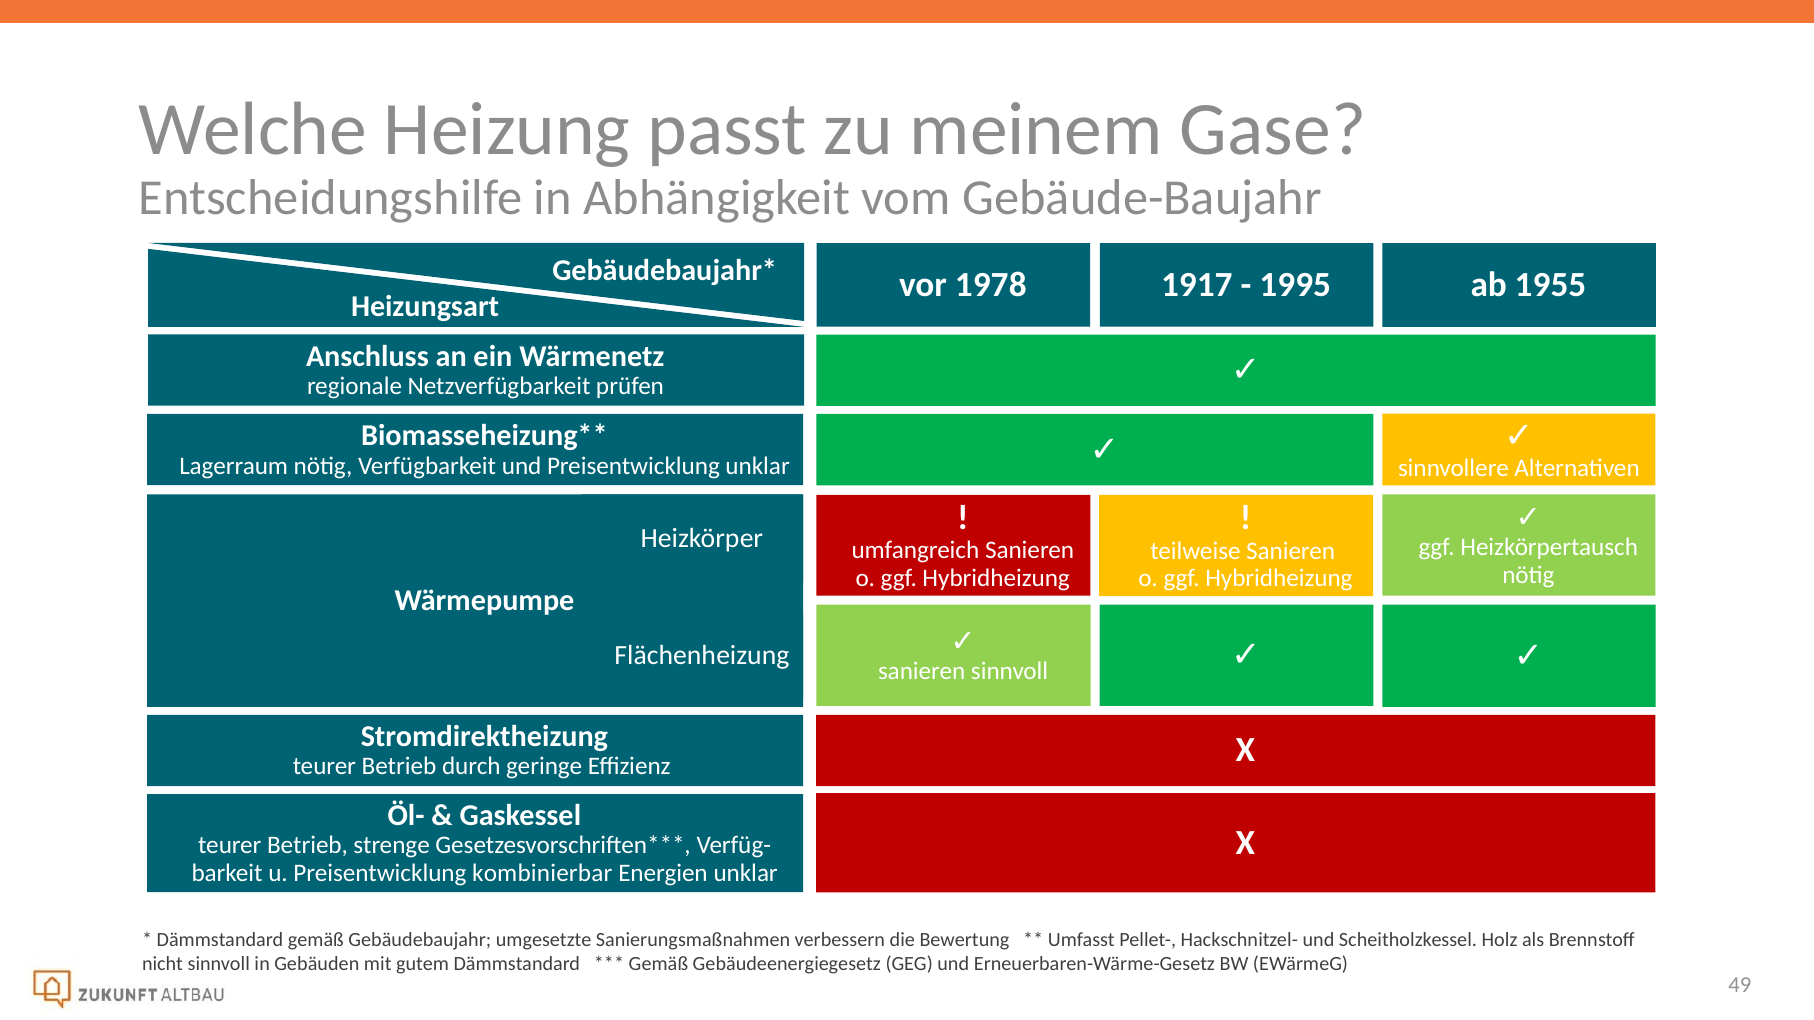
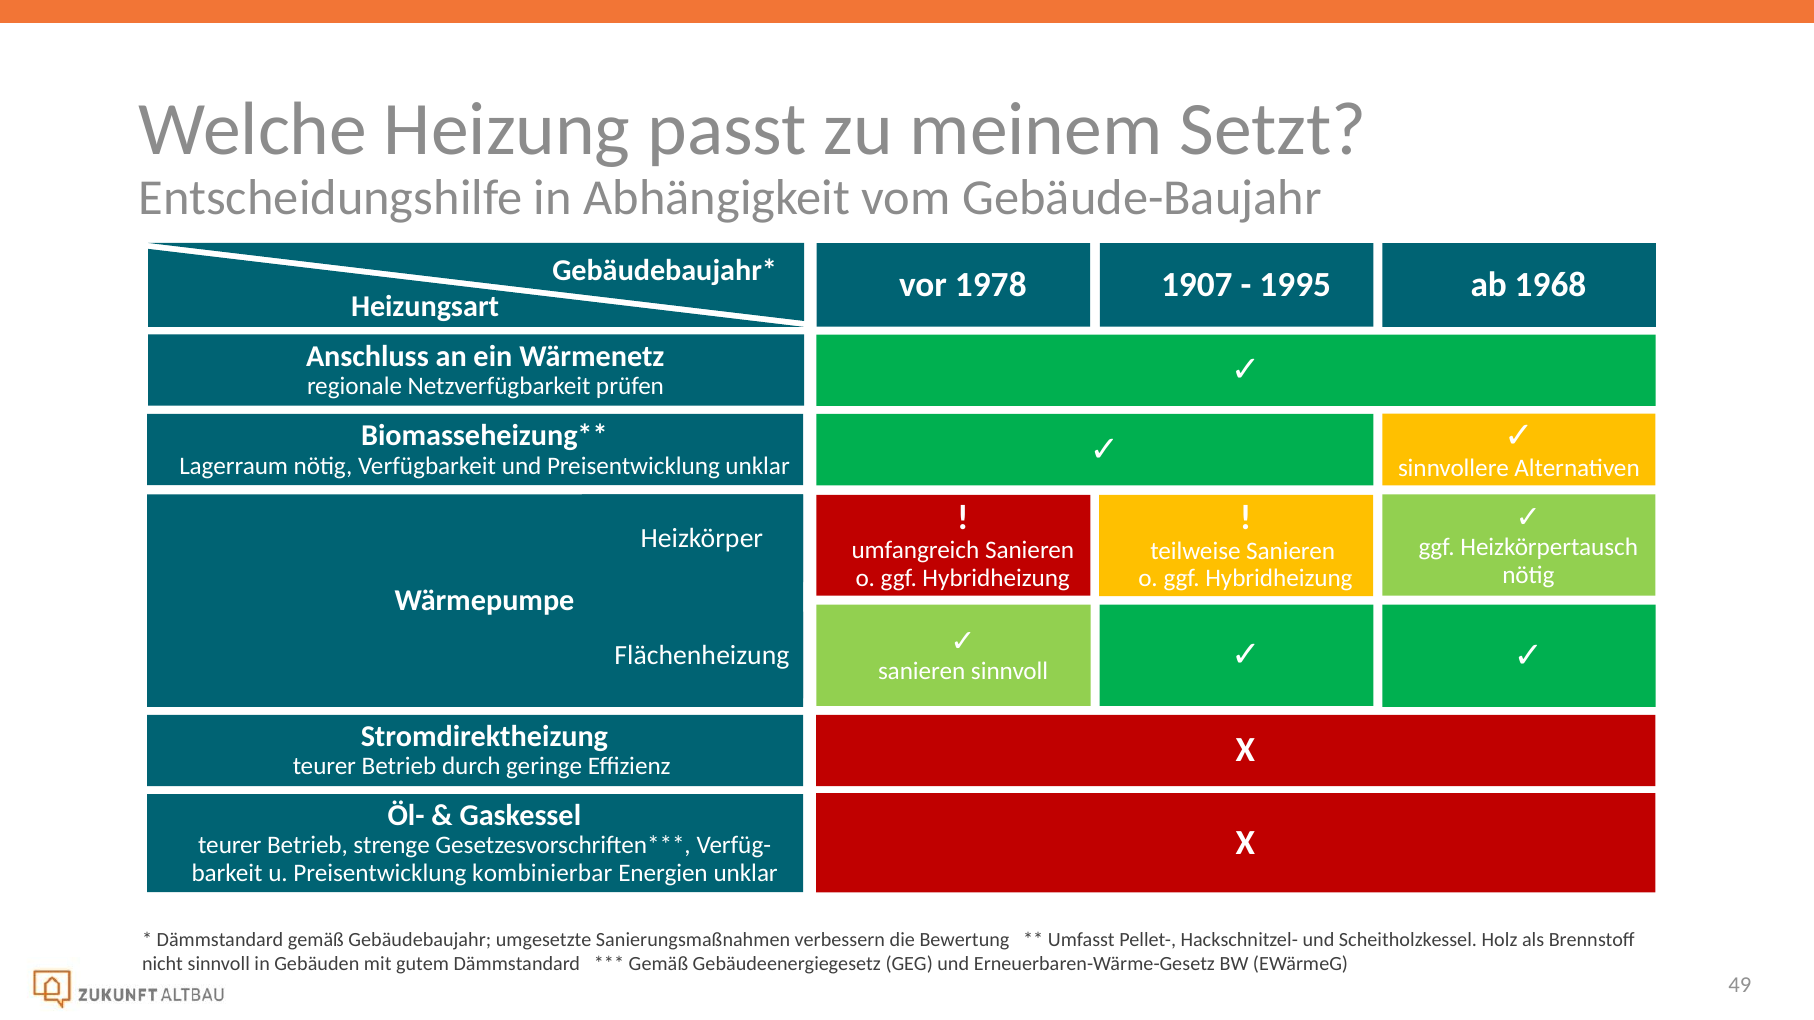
Gase: Gase -> Setzt
1917: 1917 -> 1907
1955: 1955 -> 1968
